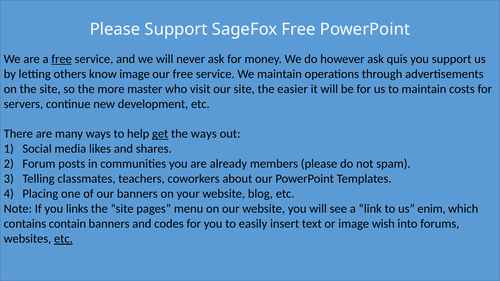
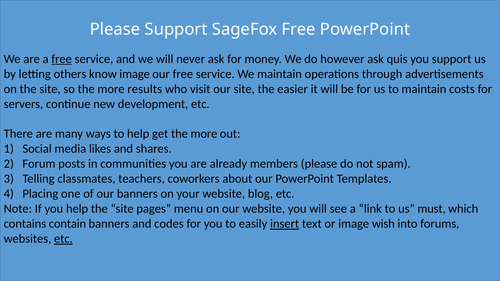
master: master -> results
get underline: present -> none
ways at (204, 134): ways -> more
you links: links -> help
enim: enim -> must
insert underline: none -> present
